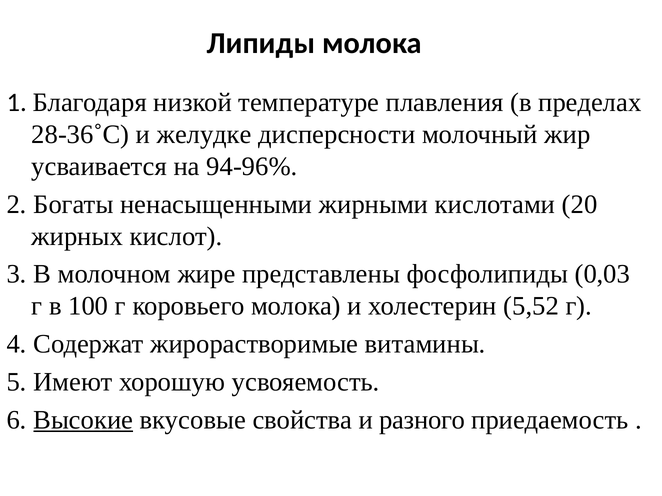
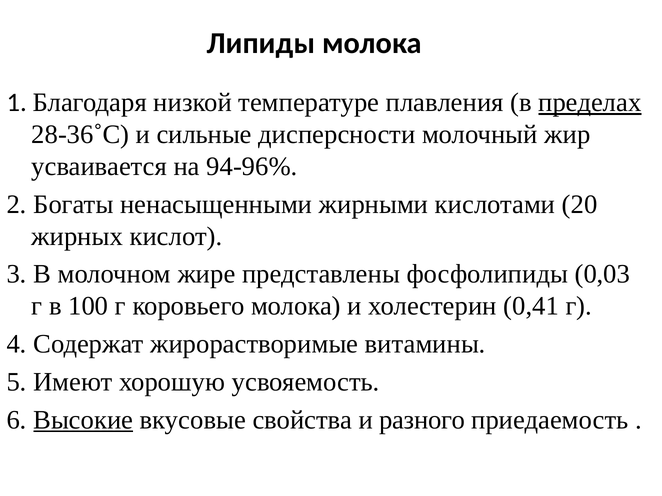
пределах underline: none -> present
желудке: желудке -> сильные
5,52: 5,52 -> 0,41
